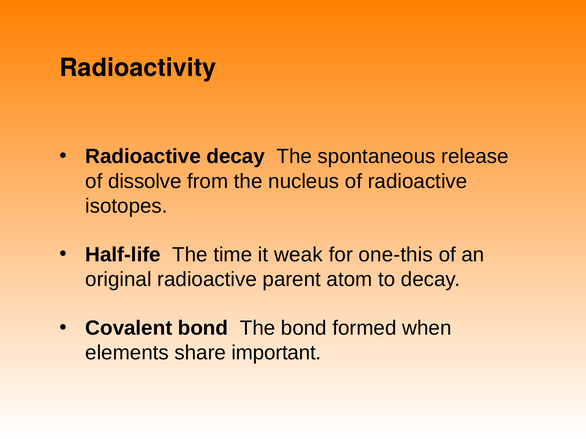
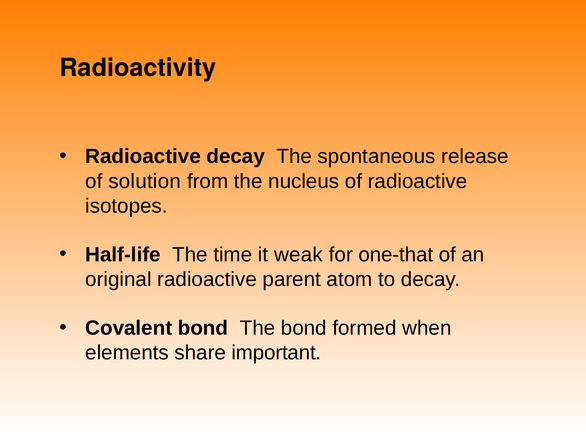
dissolve: dissolve -> solution
one-this: one-this -> one-that
